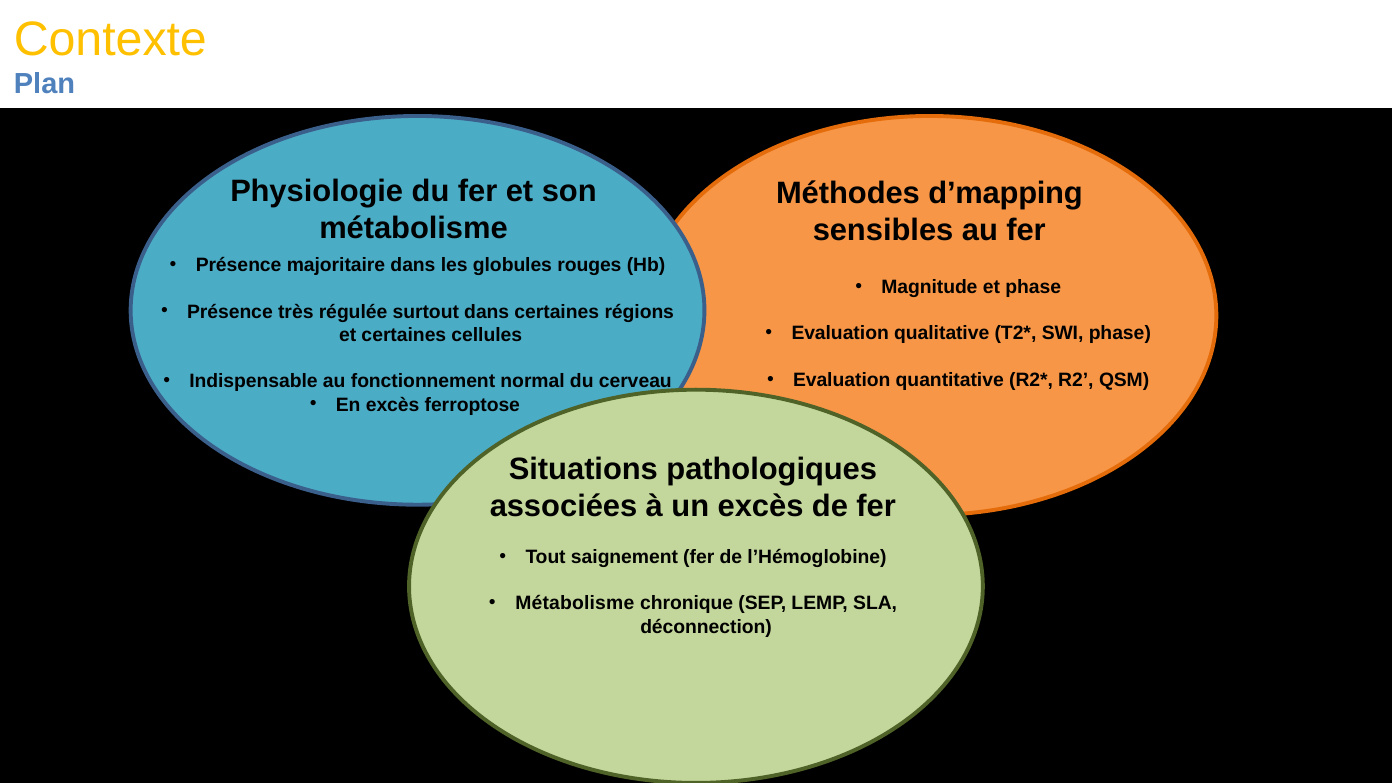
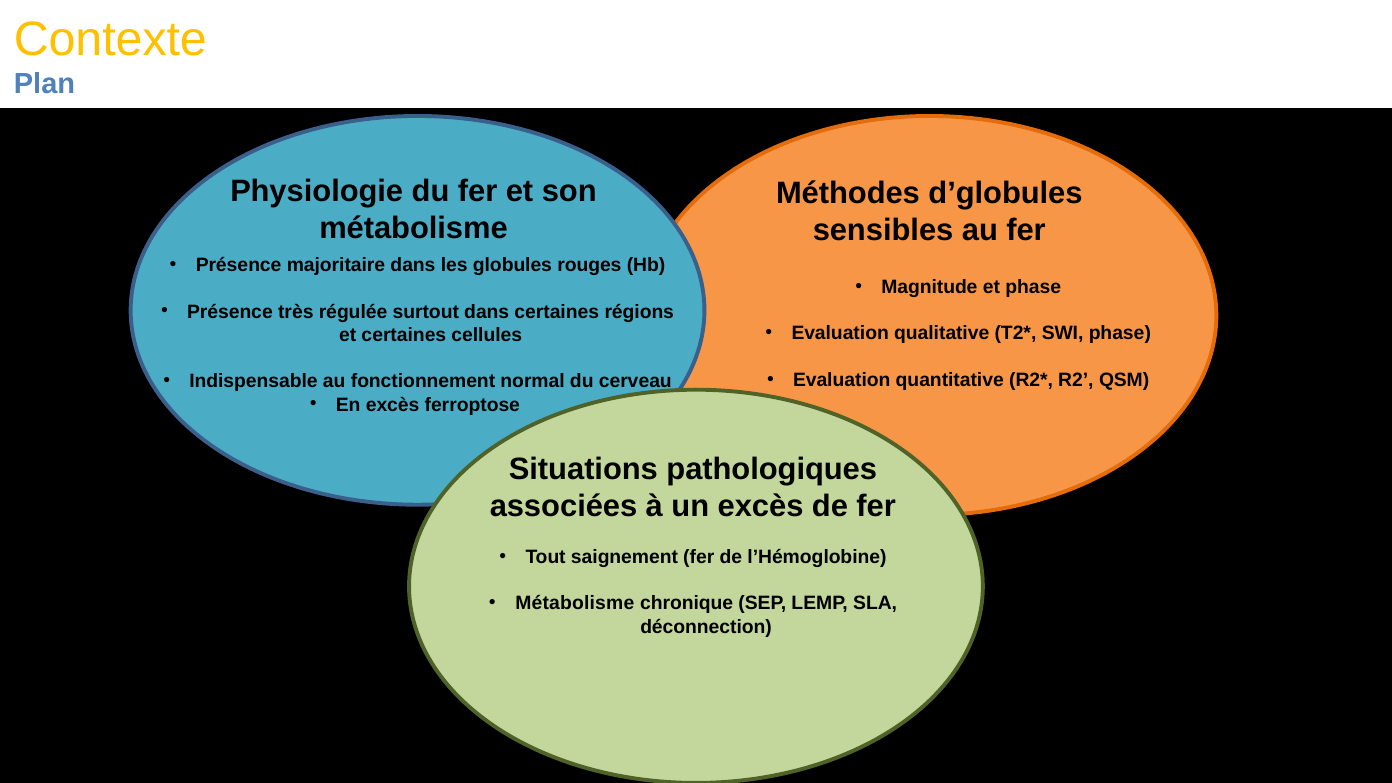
d’mapping: d’mapping -> d’globules
